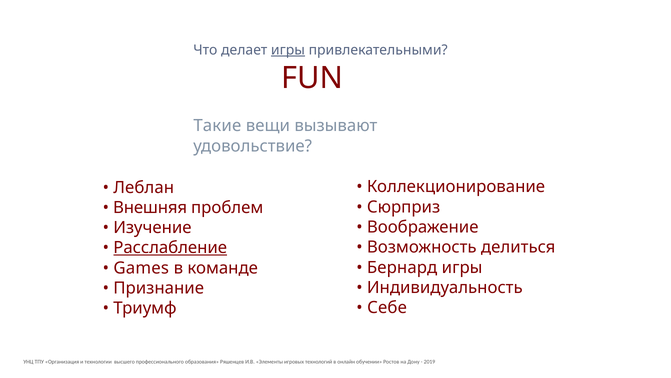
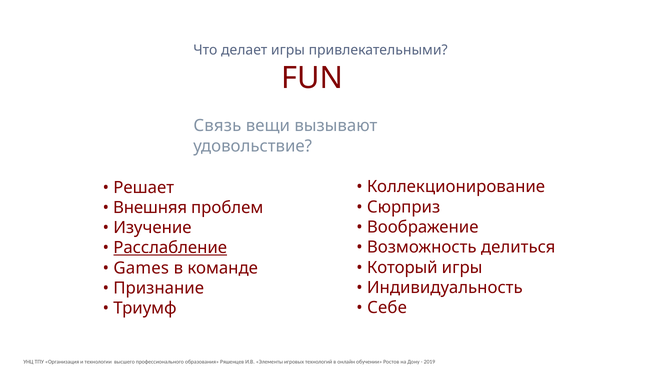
игры at (288, 50) underline: present -> none
Такие: Такие -> Связь
Леблан: Леблан -> Решает
Бернард: Бернард -> Который
